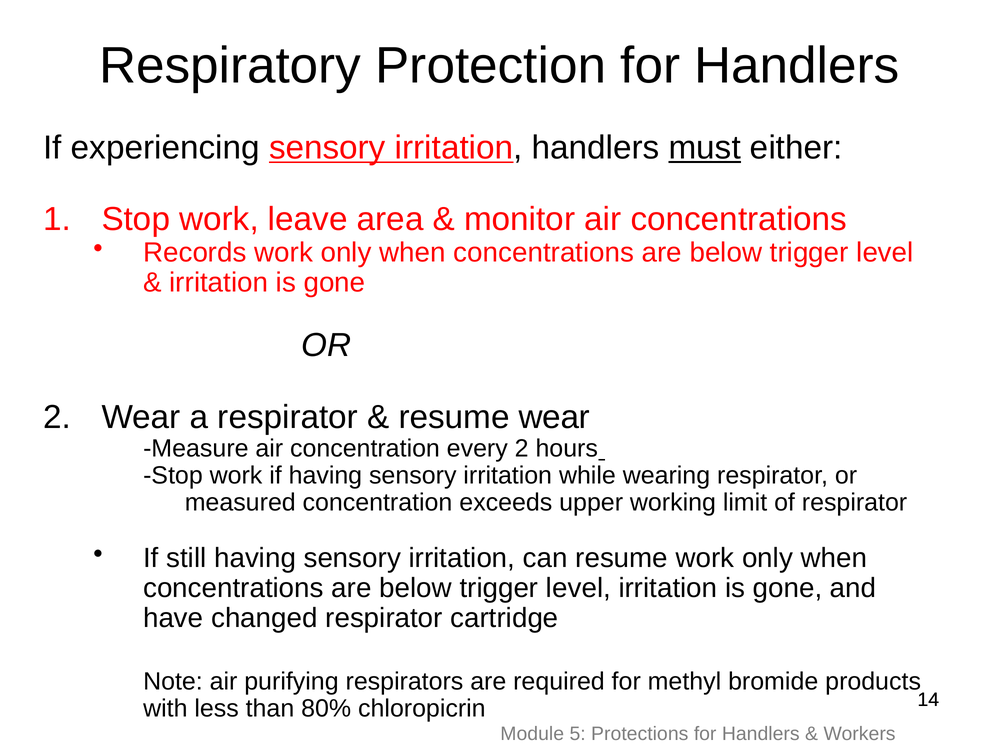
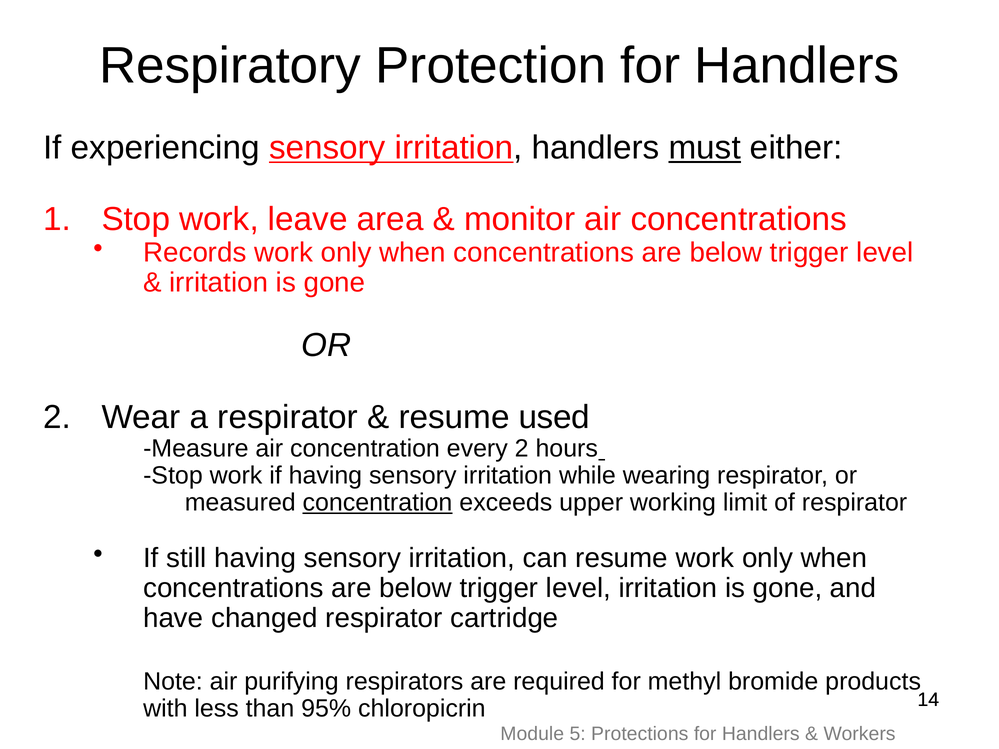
resume wear: wear -> used
concentration at (378, 503) underline: none -> present
80%: 80% -> 95%
